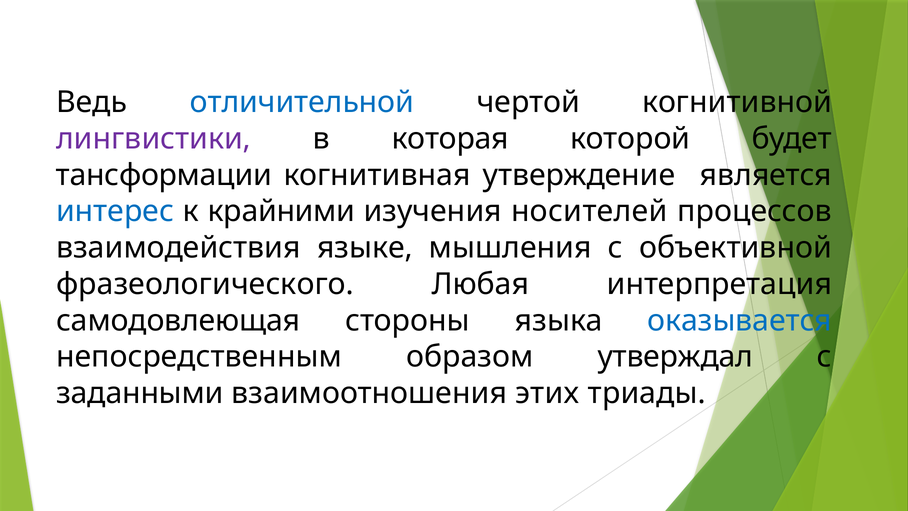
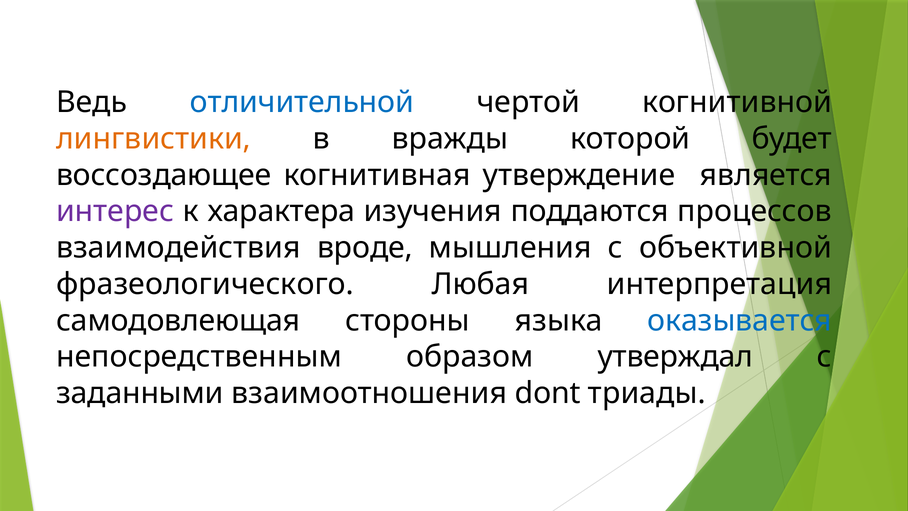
лингвистики colour: purple -> orange
которая: которая -> вражды
тансформации: тансформации -> воссоздающее
интерес colour: blue -> purple
крайними: крайними -> характера
носителей: носителей -> поддаются
языке: языке -> вроде
этих: этих -> dont
